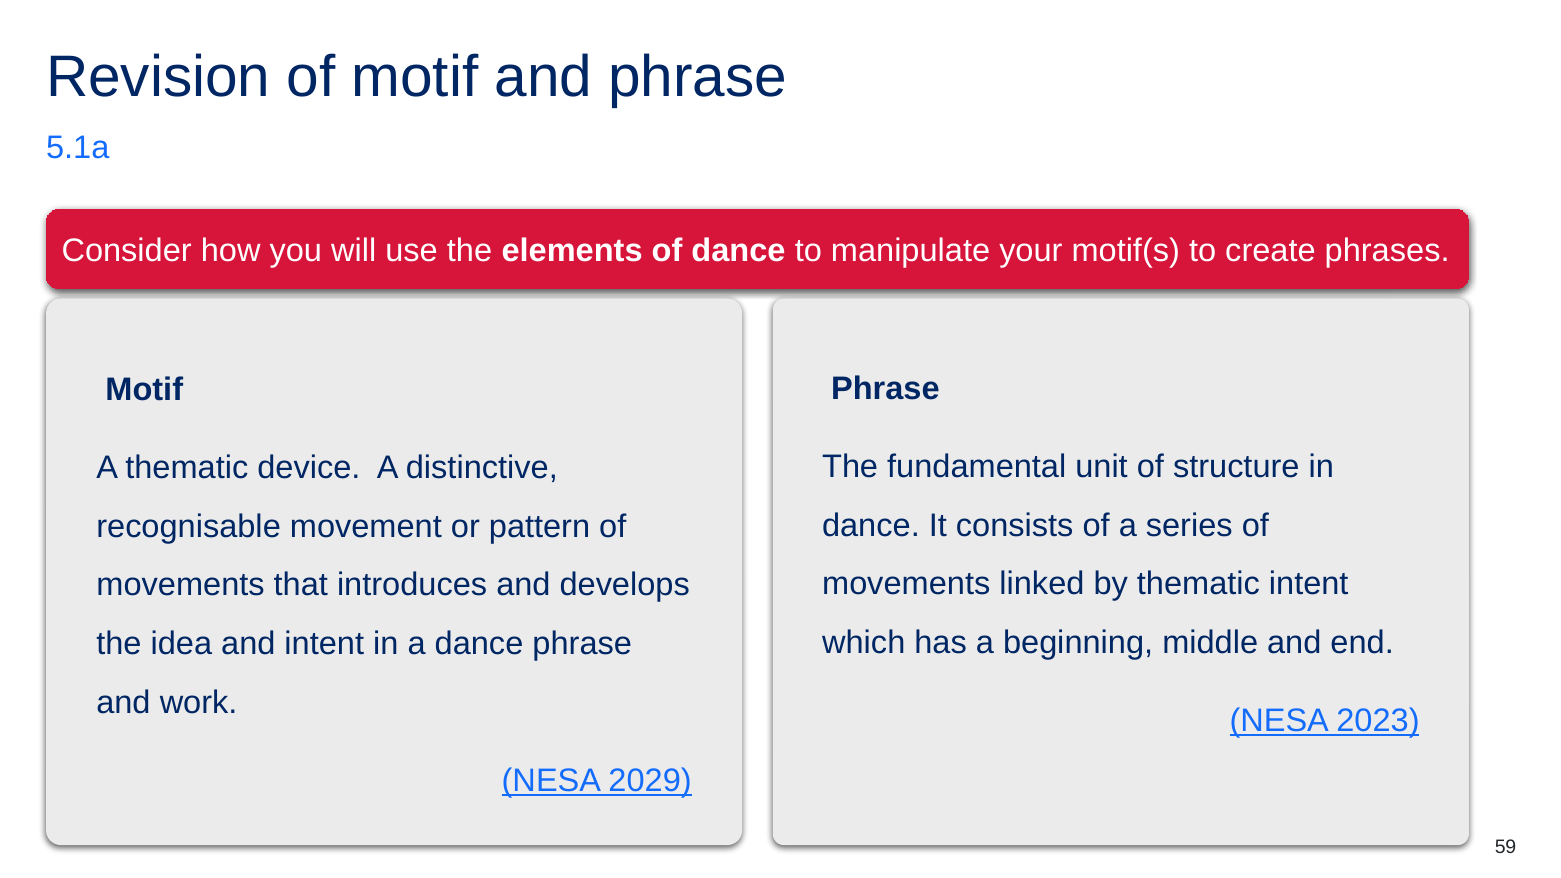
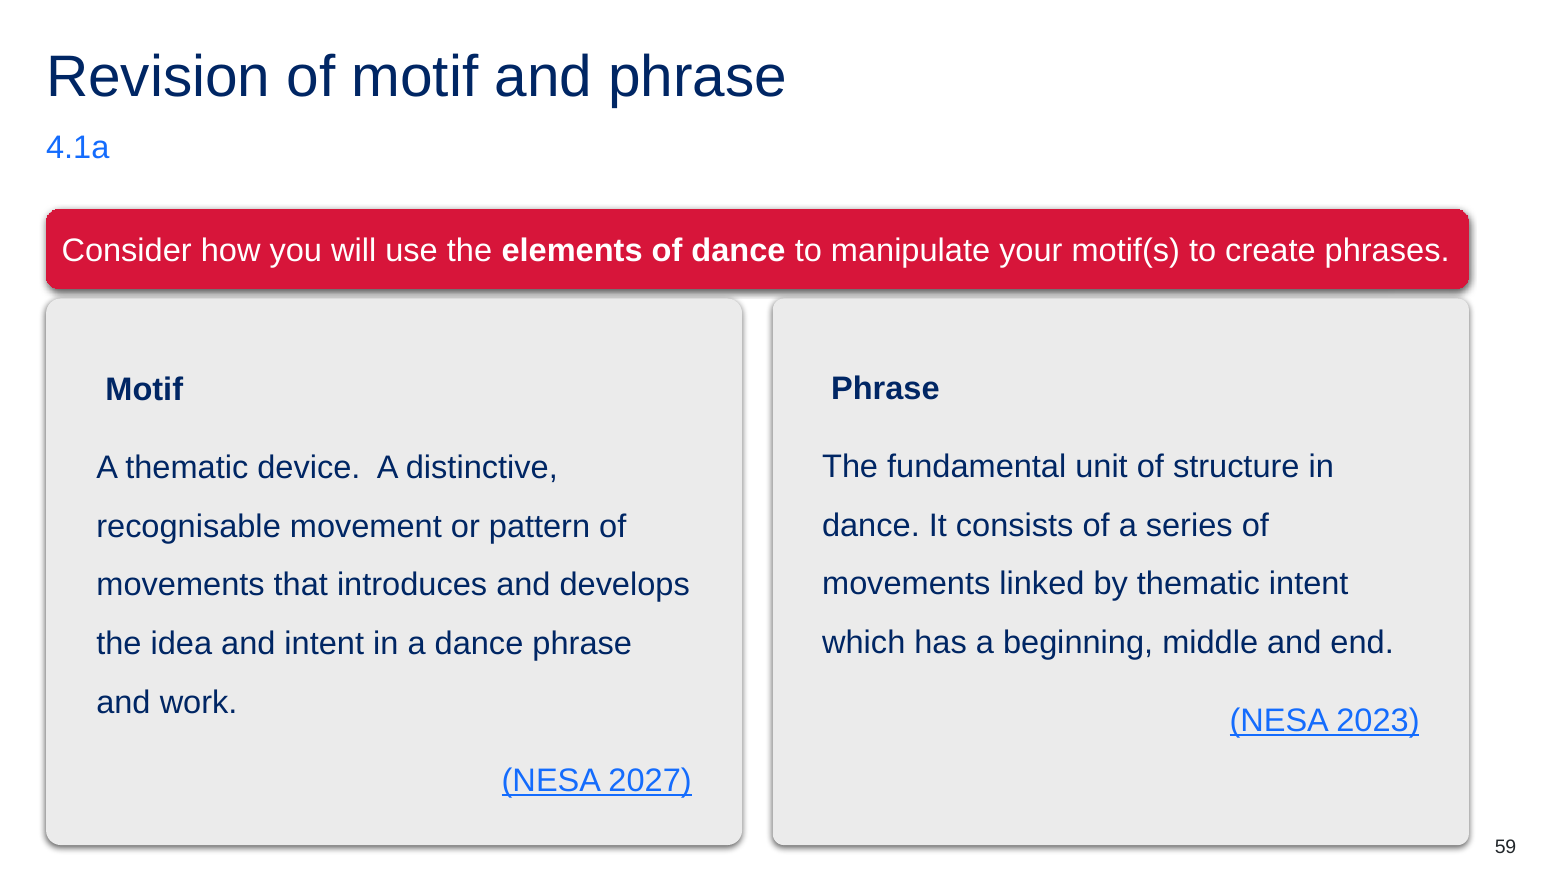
5.1a: 5.1a -> 4.1a
2029: 2029 -> 2027
